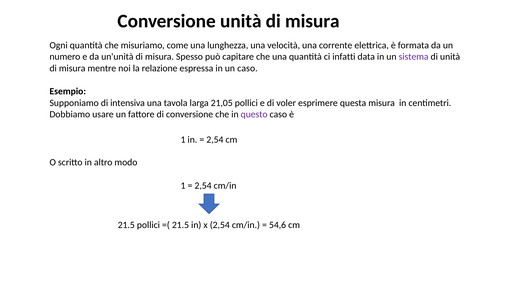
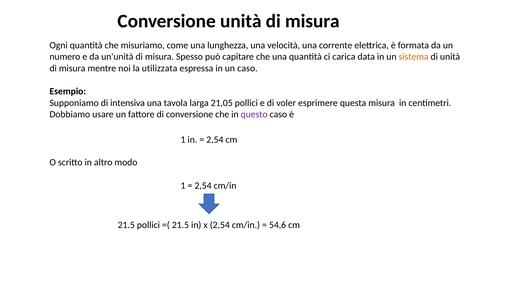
infatti: infatti -> carica
sistema colour: purple -> orange
relazione: relazione -> utilizzata
